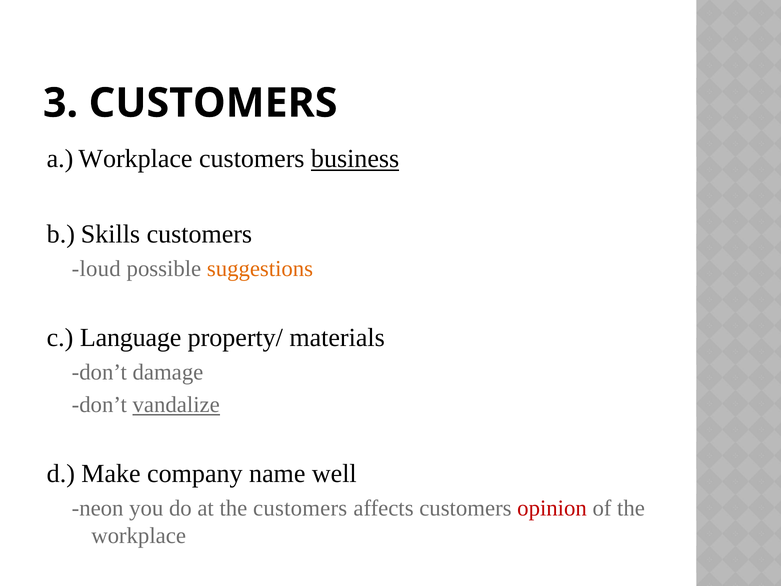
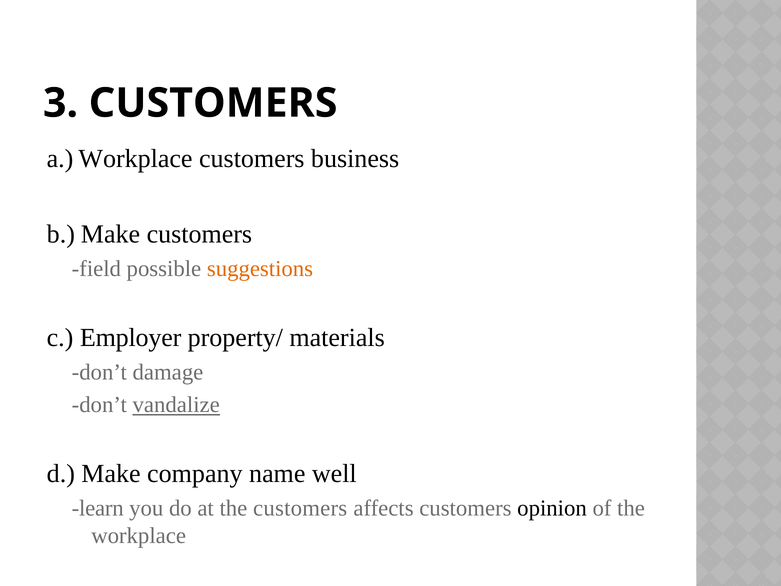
business underline: present -> none
b Skills: Skills -> Make
loud: loud -> field
Language: Language -> Employer
neon: neon -> learn
opinion colour: red -> black
